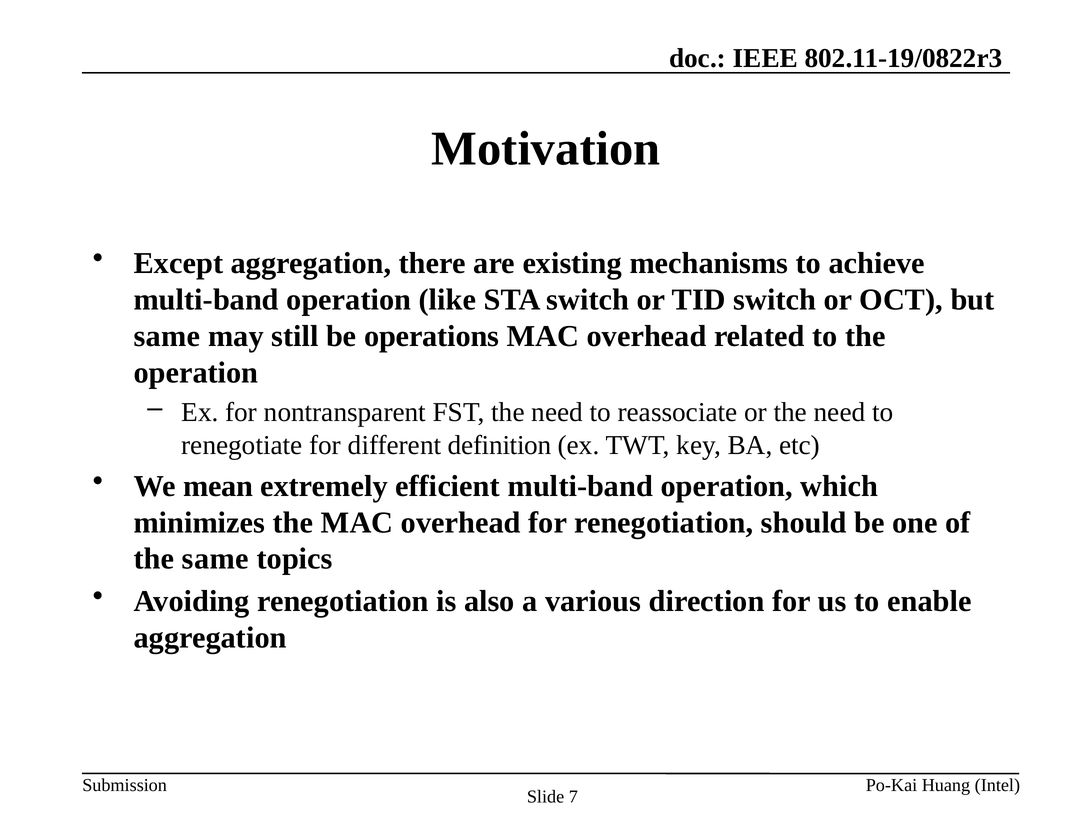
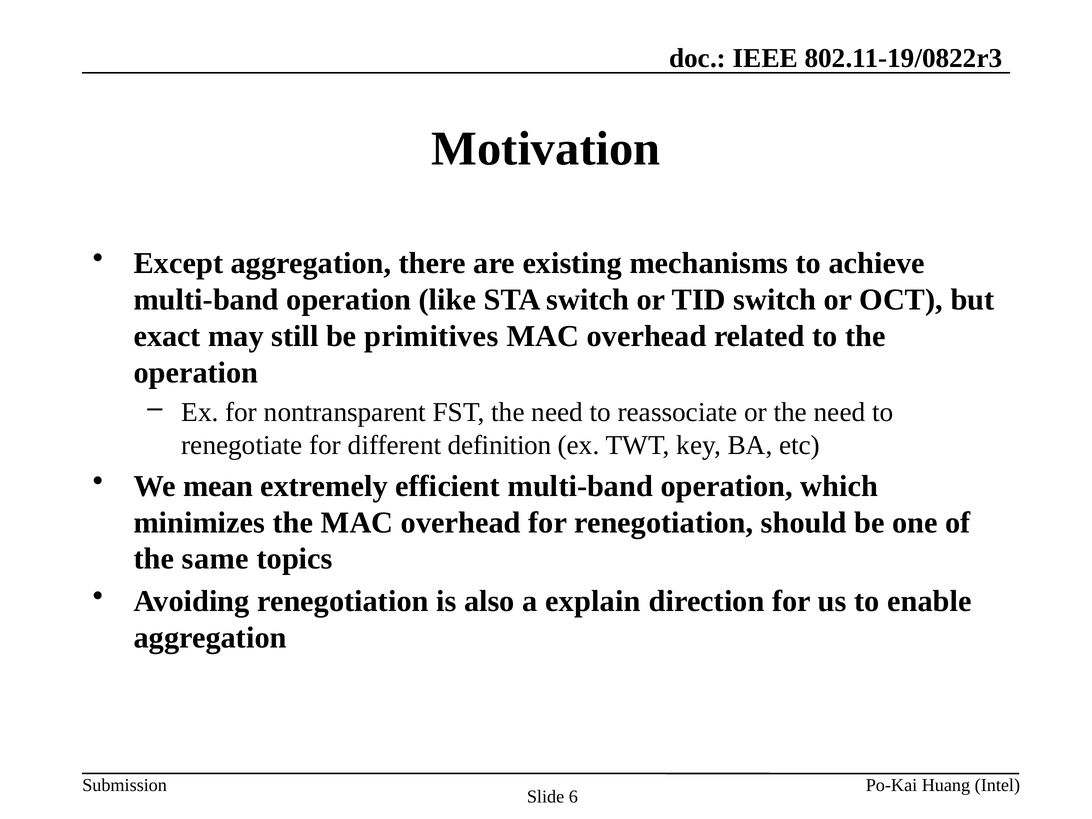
same at (167, 336): same -> exact
operations: operations -> primitives
various: various -> explain
7: 7 -> 6
